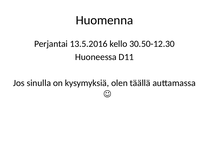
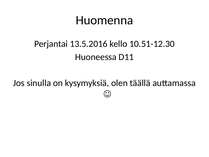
30.50-12.30: 30.50-12.30 -> 10.51-12.30
